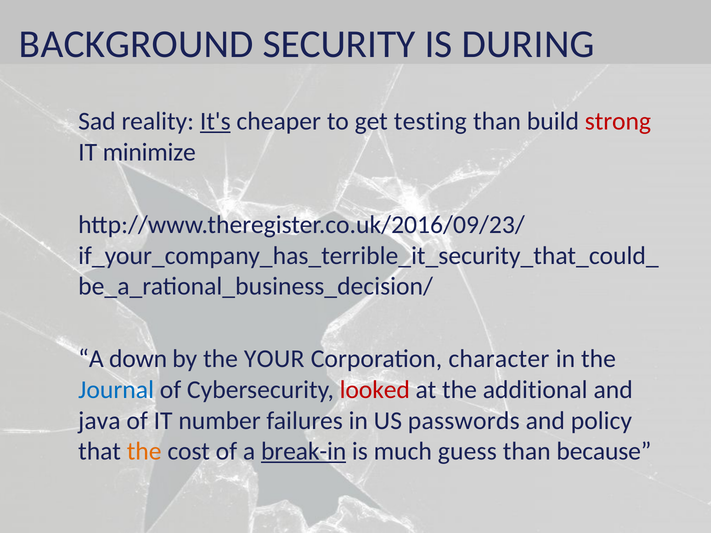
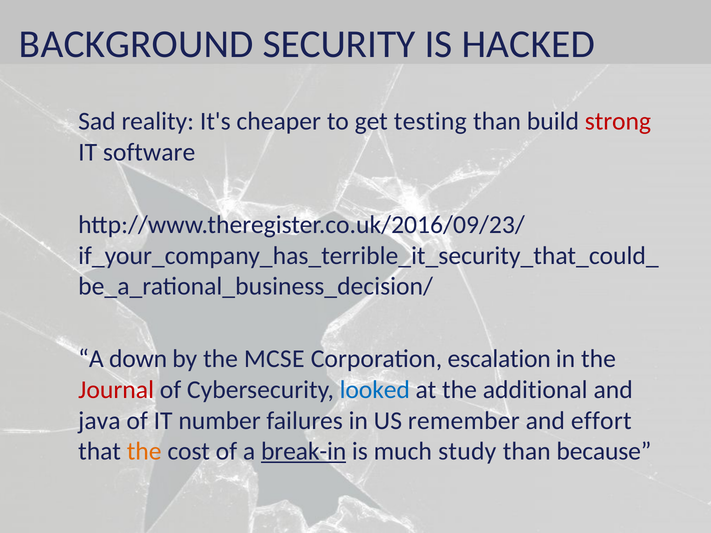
DURING: DURING -> HACKED
It's underline: present -> none
minimize: minimize -> software
YOUR: YOUR -> MCSE
character: character -> escalation
Journal colour: blue -> red
looked colour: red -> blue
passwords: passwords -> remember
policy: policy -> effort
guess: guess -> study
